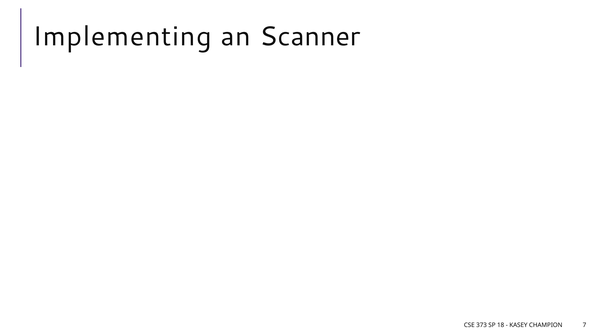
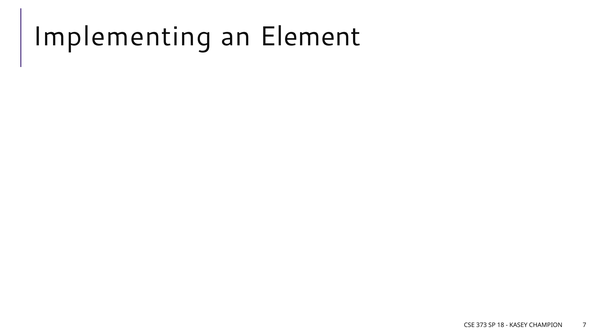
Scanner: Scanner -> Element
